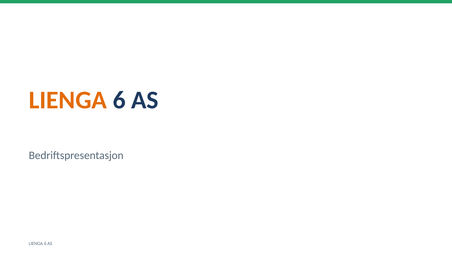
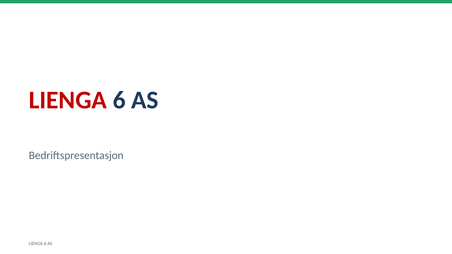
LIENGA at (68, 100) colour: orange -> red
